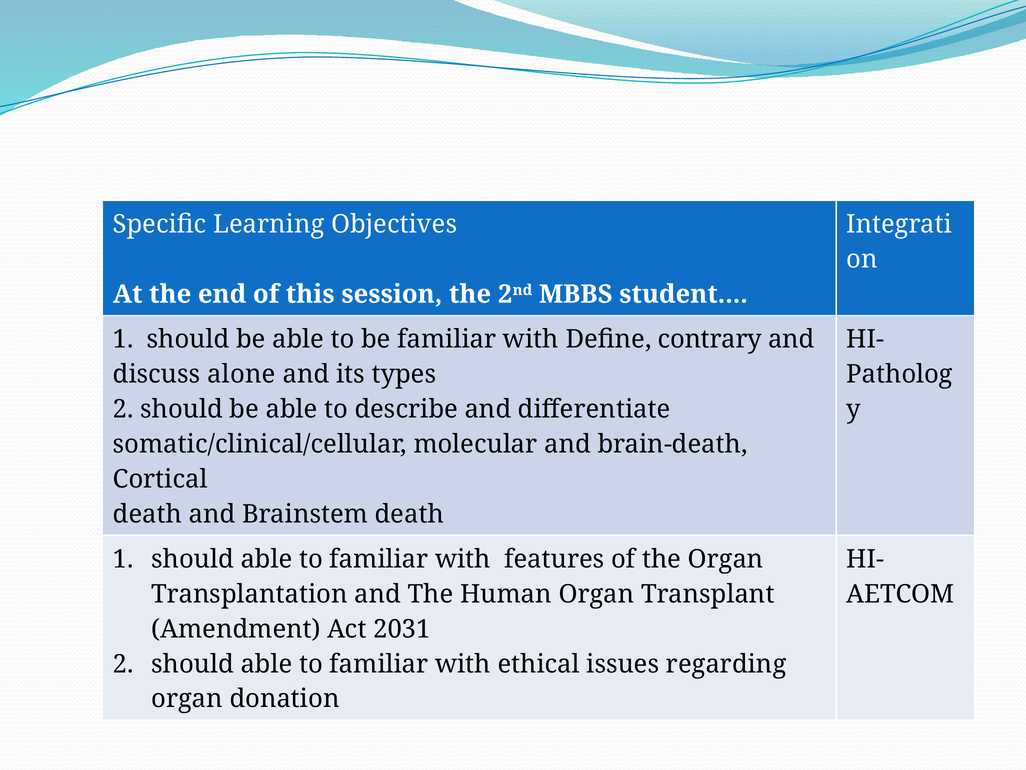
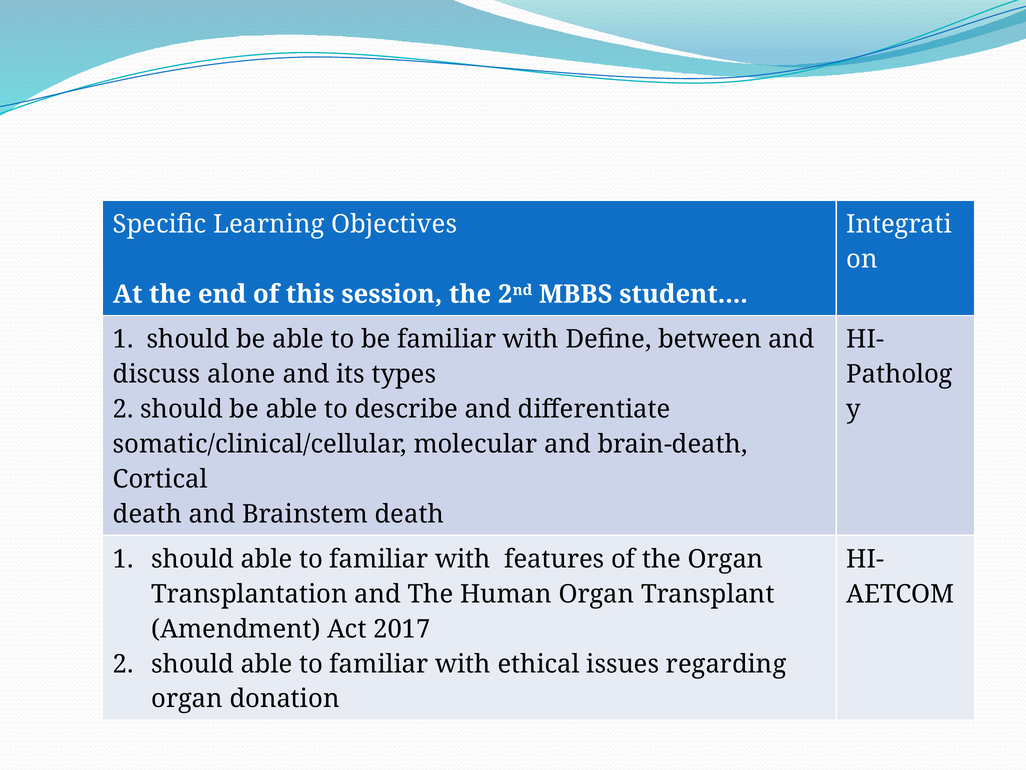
contrary: contrary -> between
2031: 2031 -> 2017
